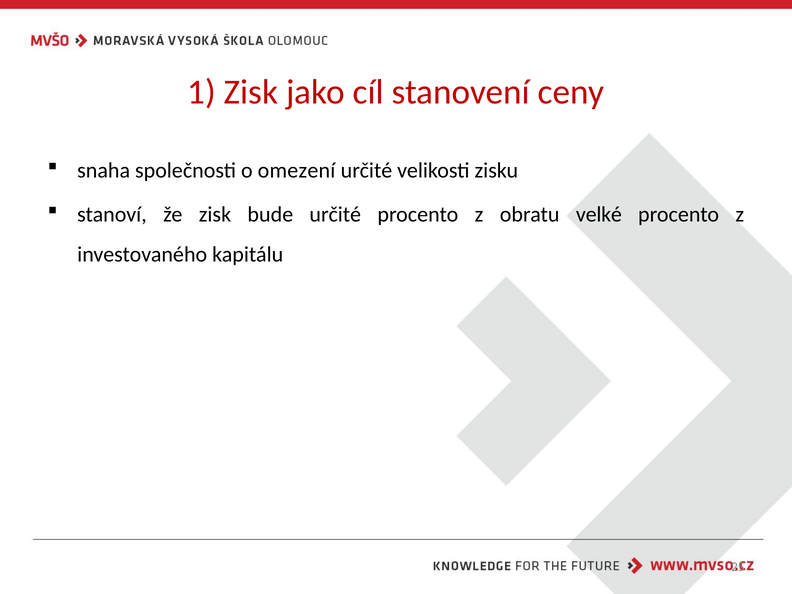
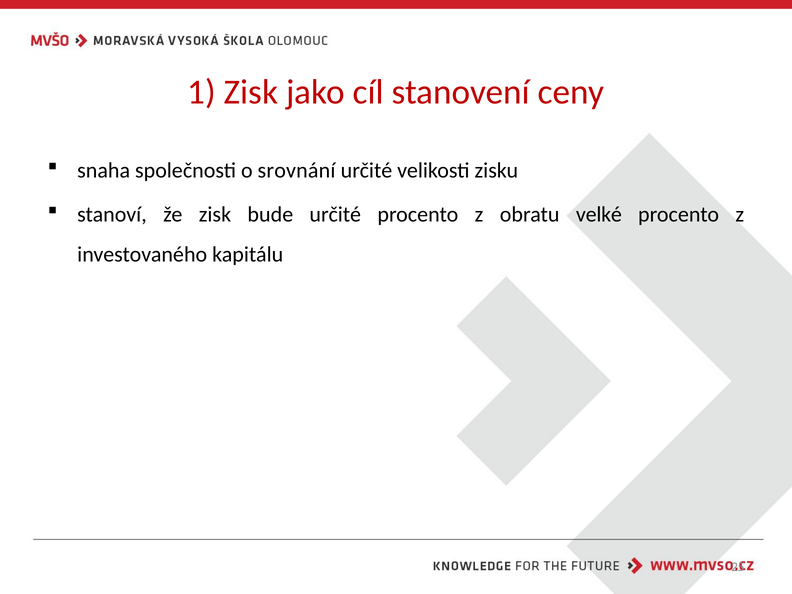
omezení: omezení -> srovnání
